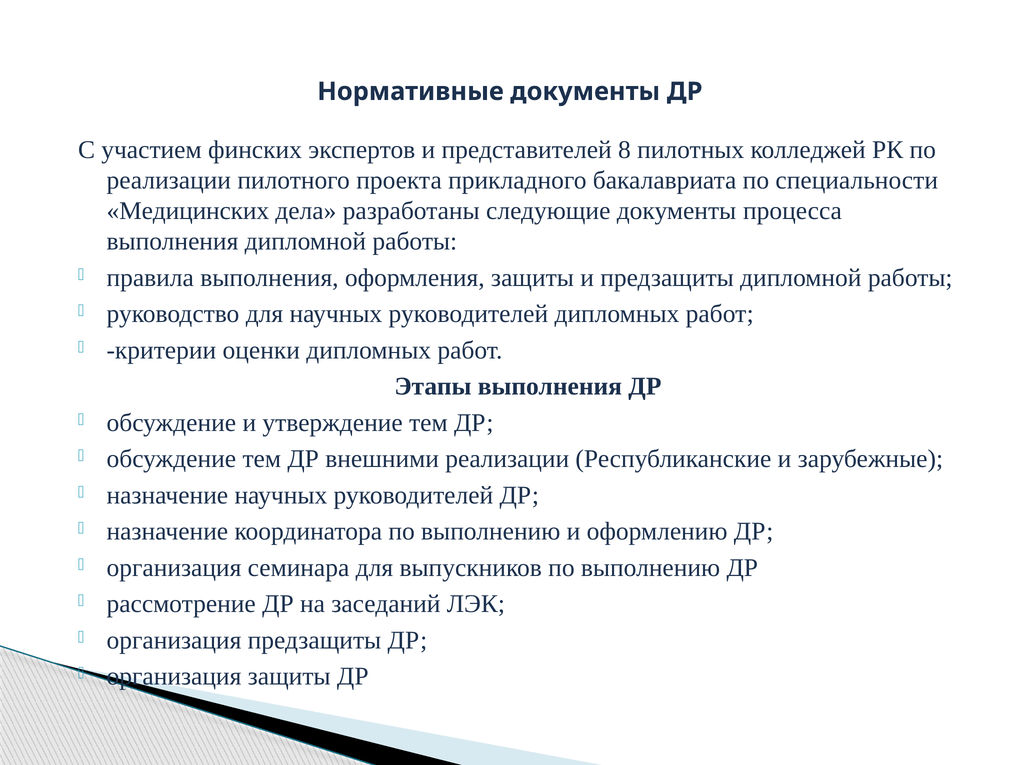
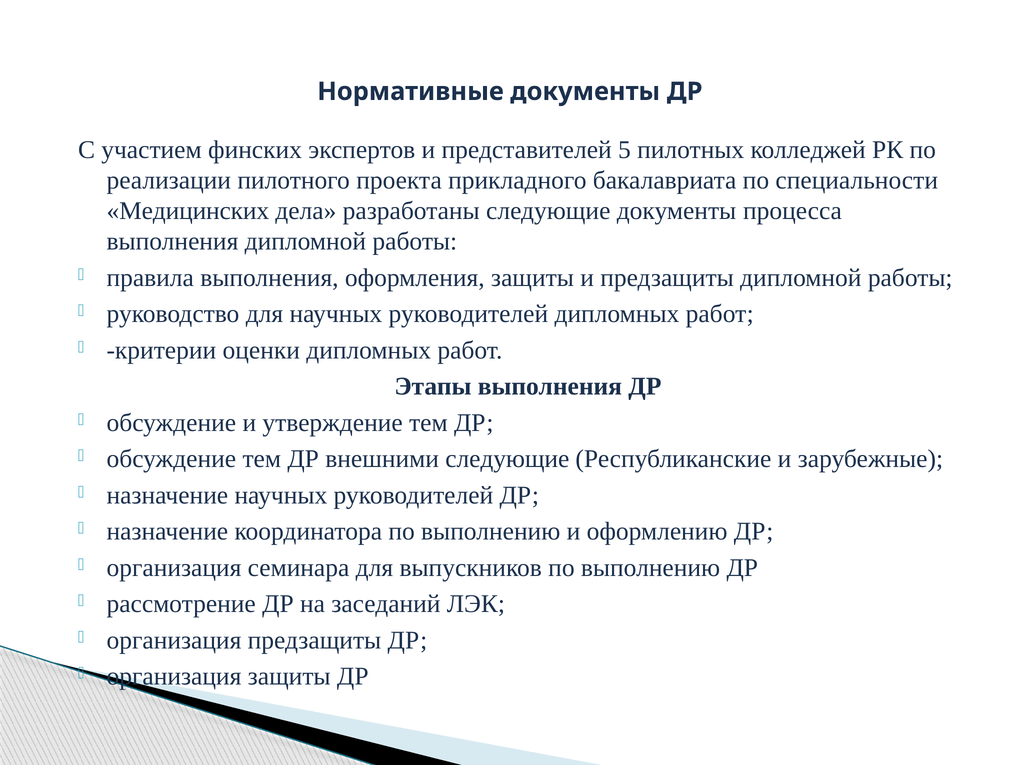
8: 8 -> 5
внешними реализации: реализации -> следующие
